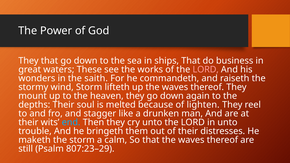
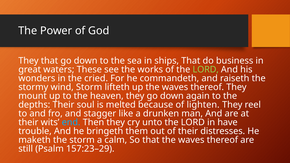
LORD at (206, 70) colour: pink -> light green
saith: saith -> cried
in unto: unto -> have
807:23–29: 807:23–29 -> 157:23–29
